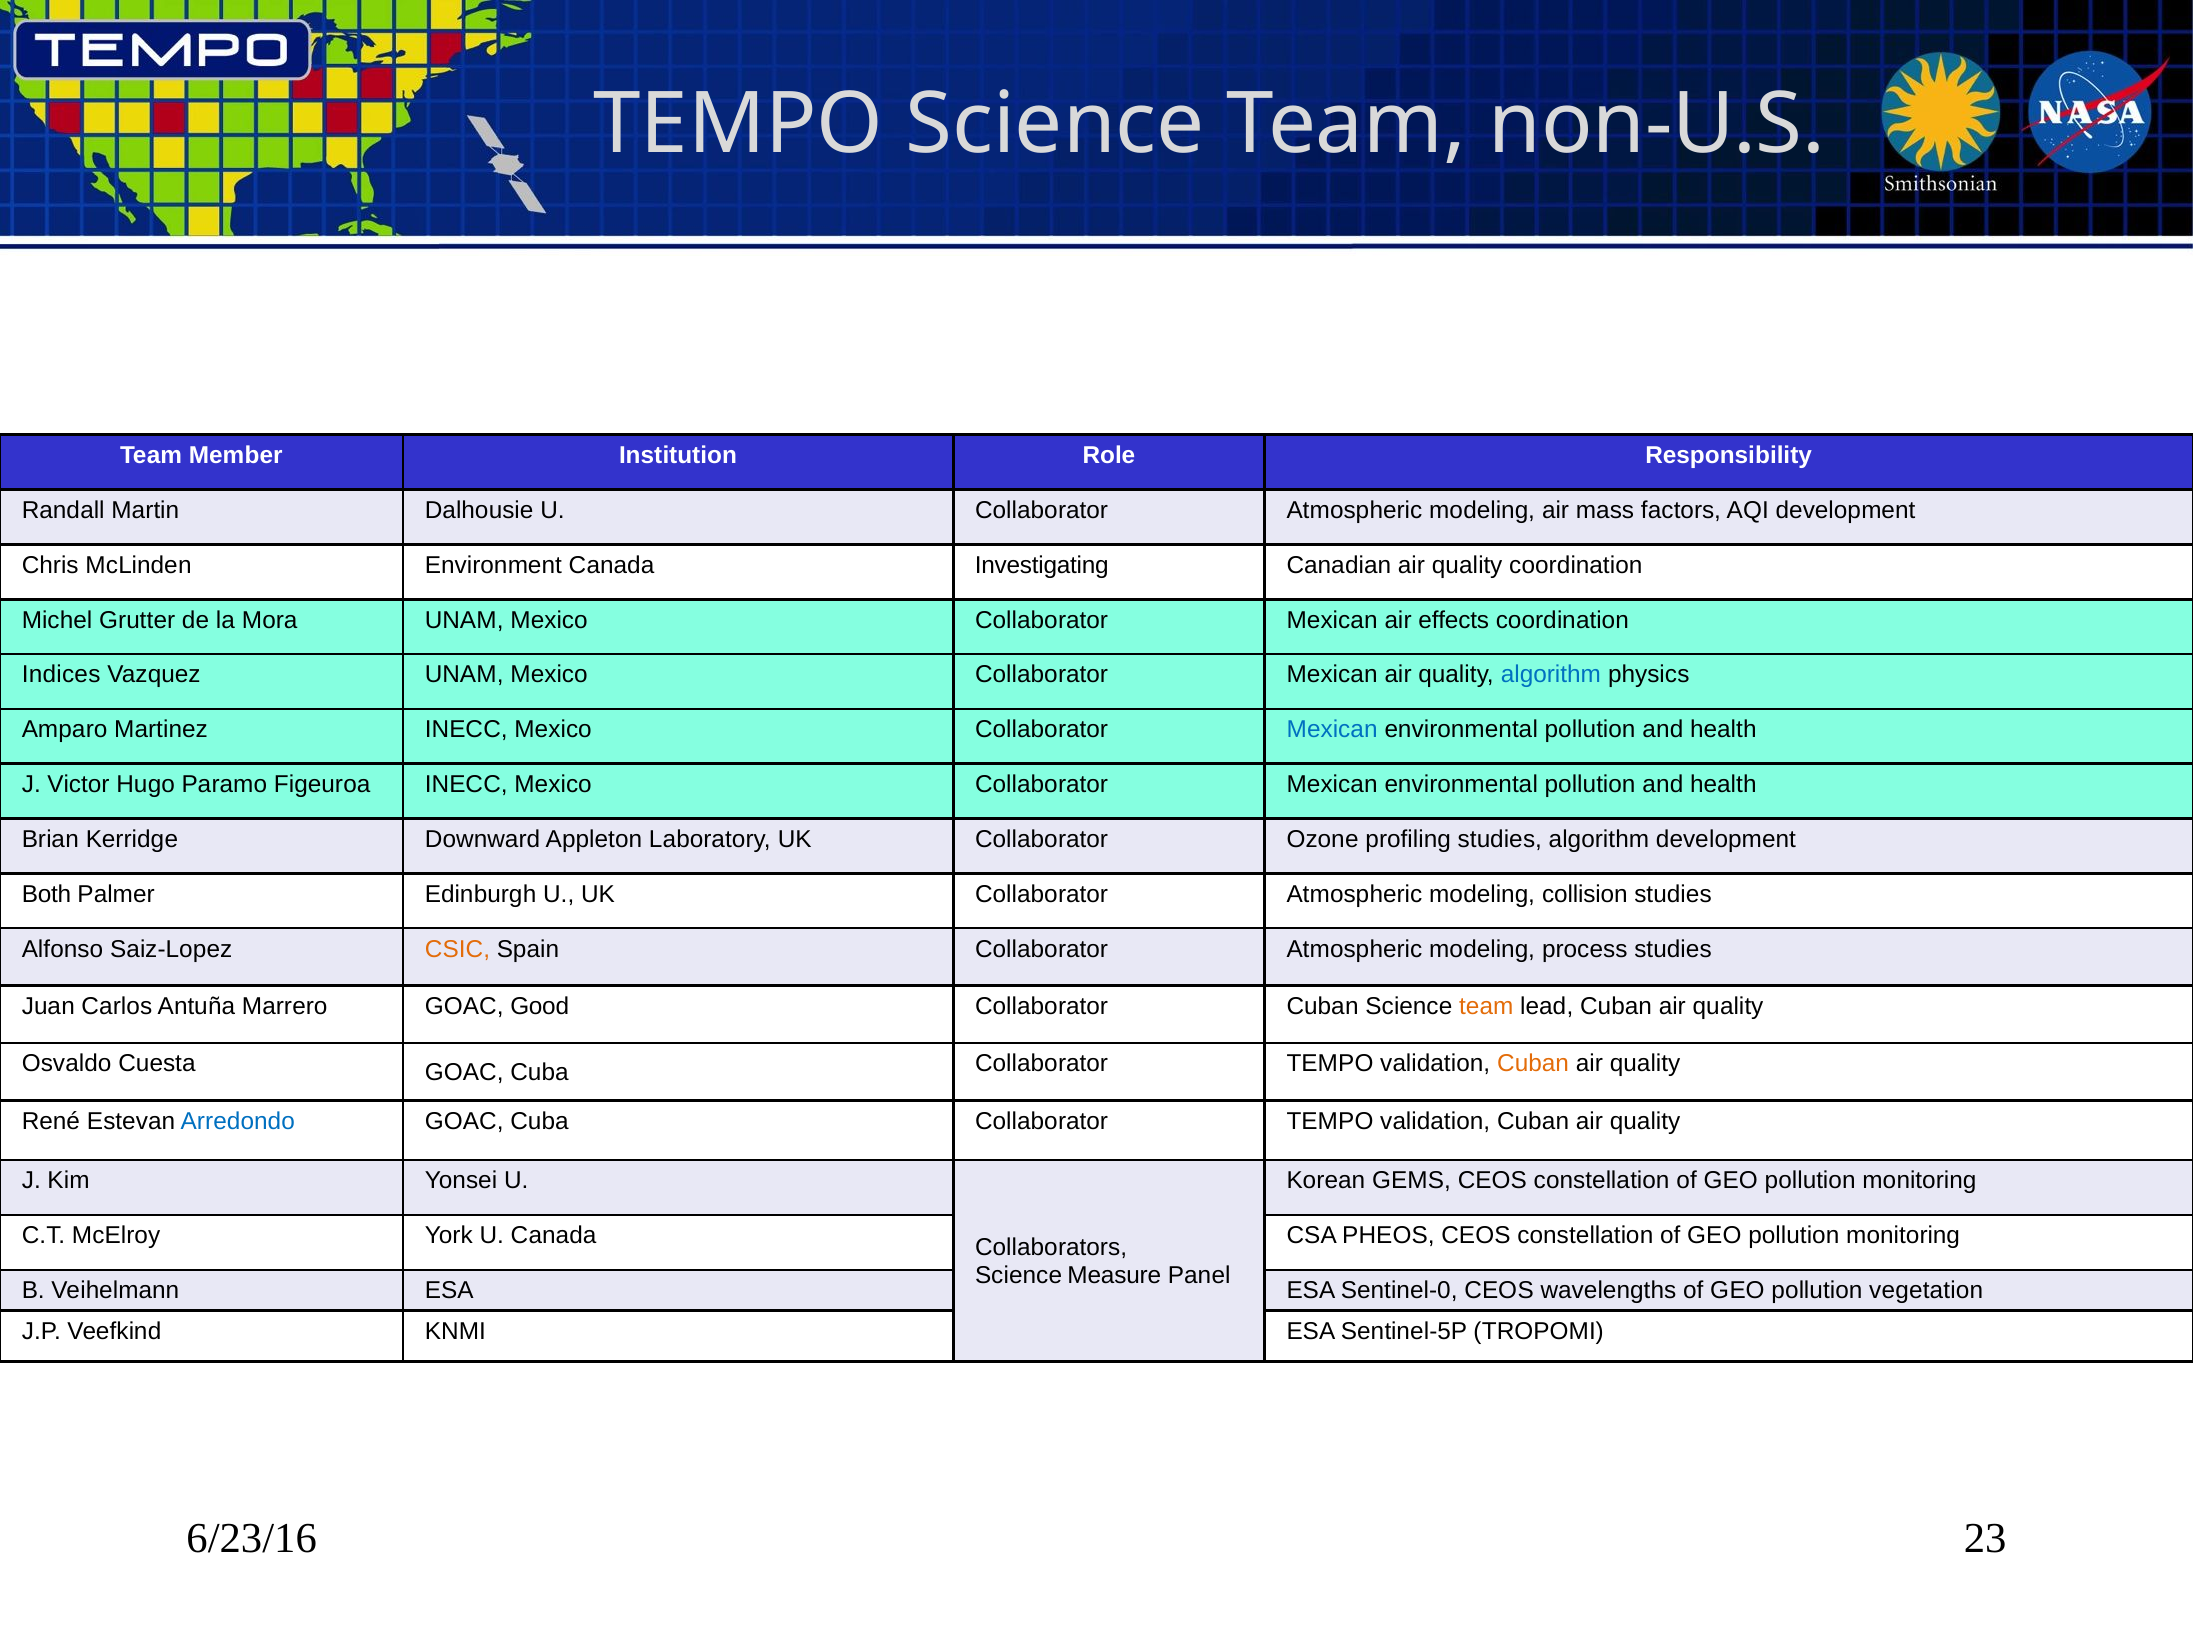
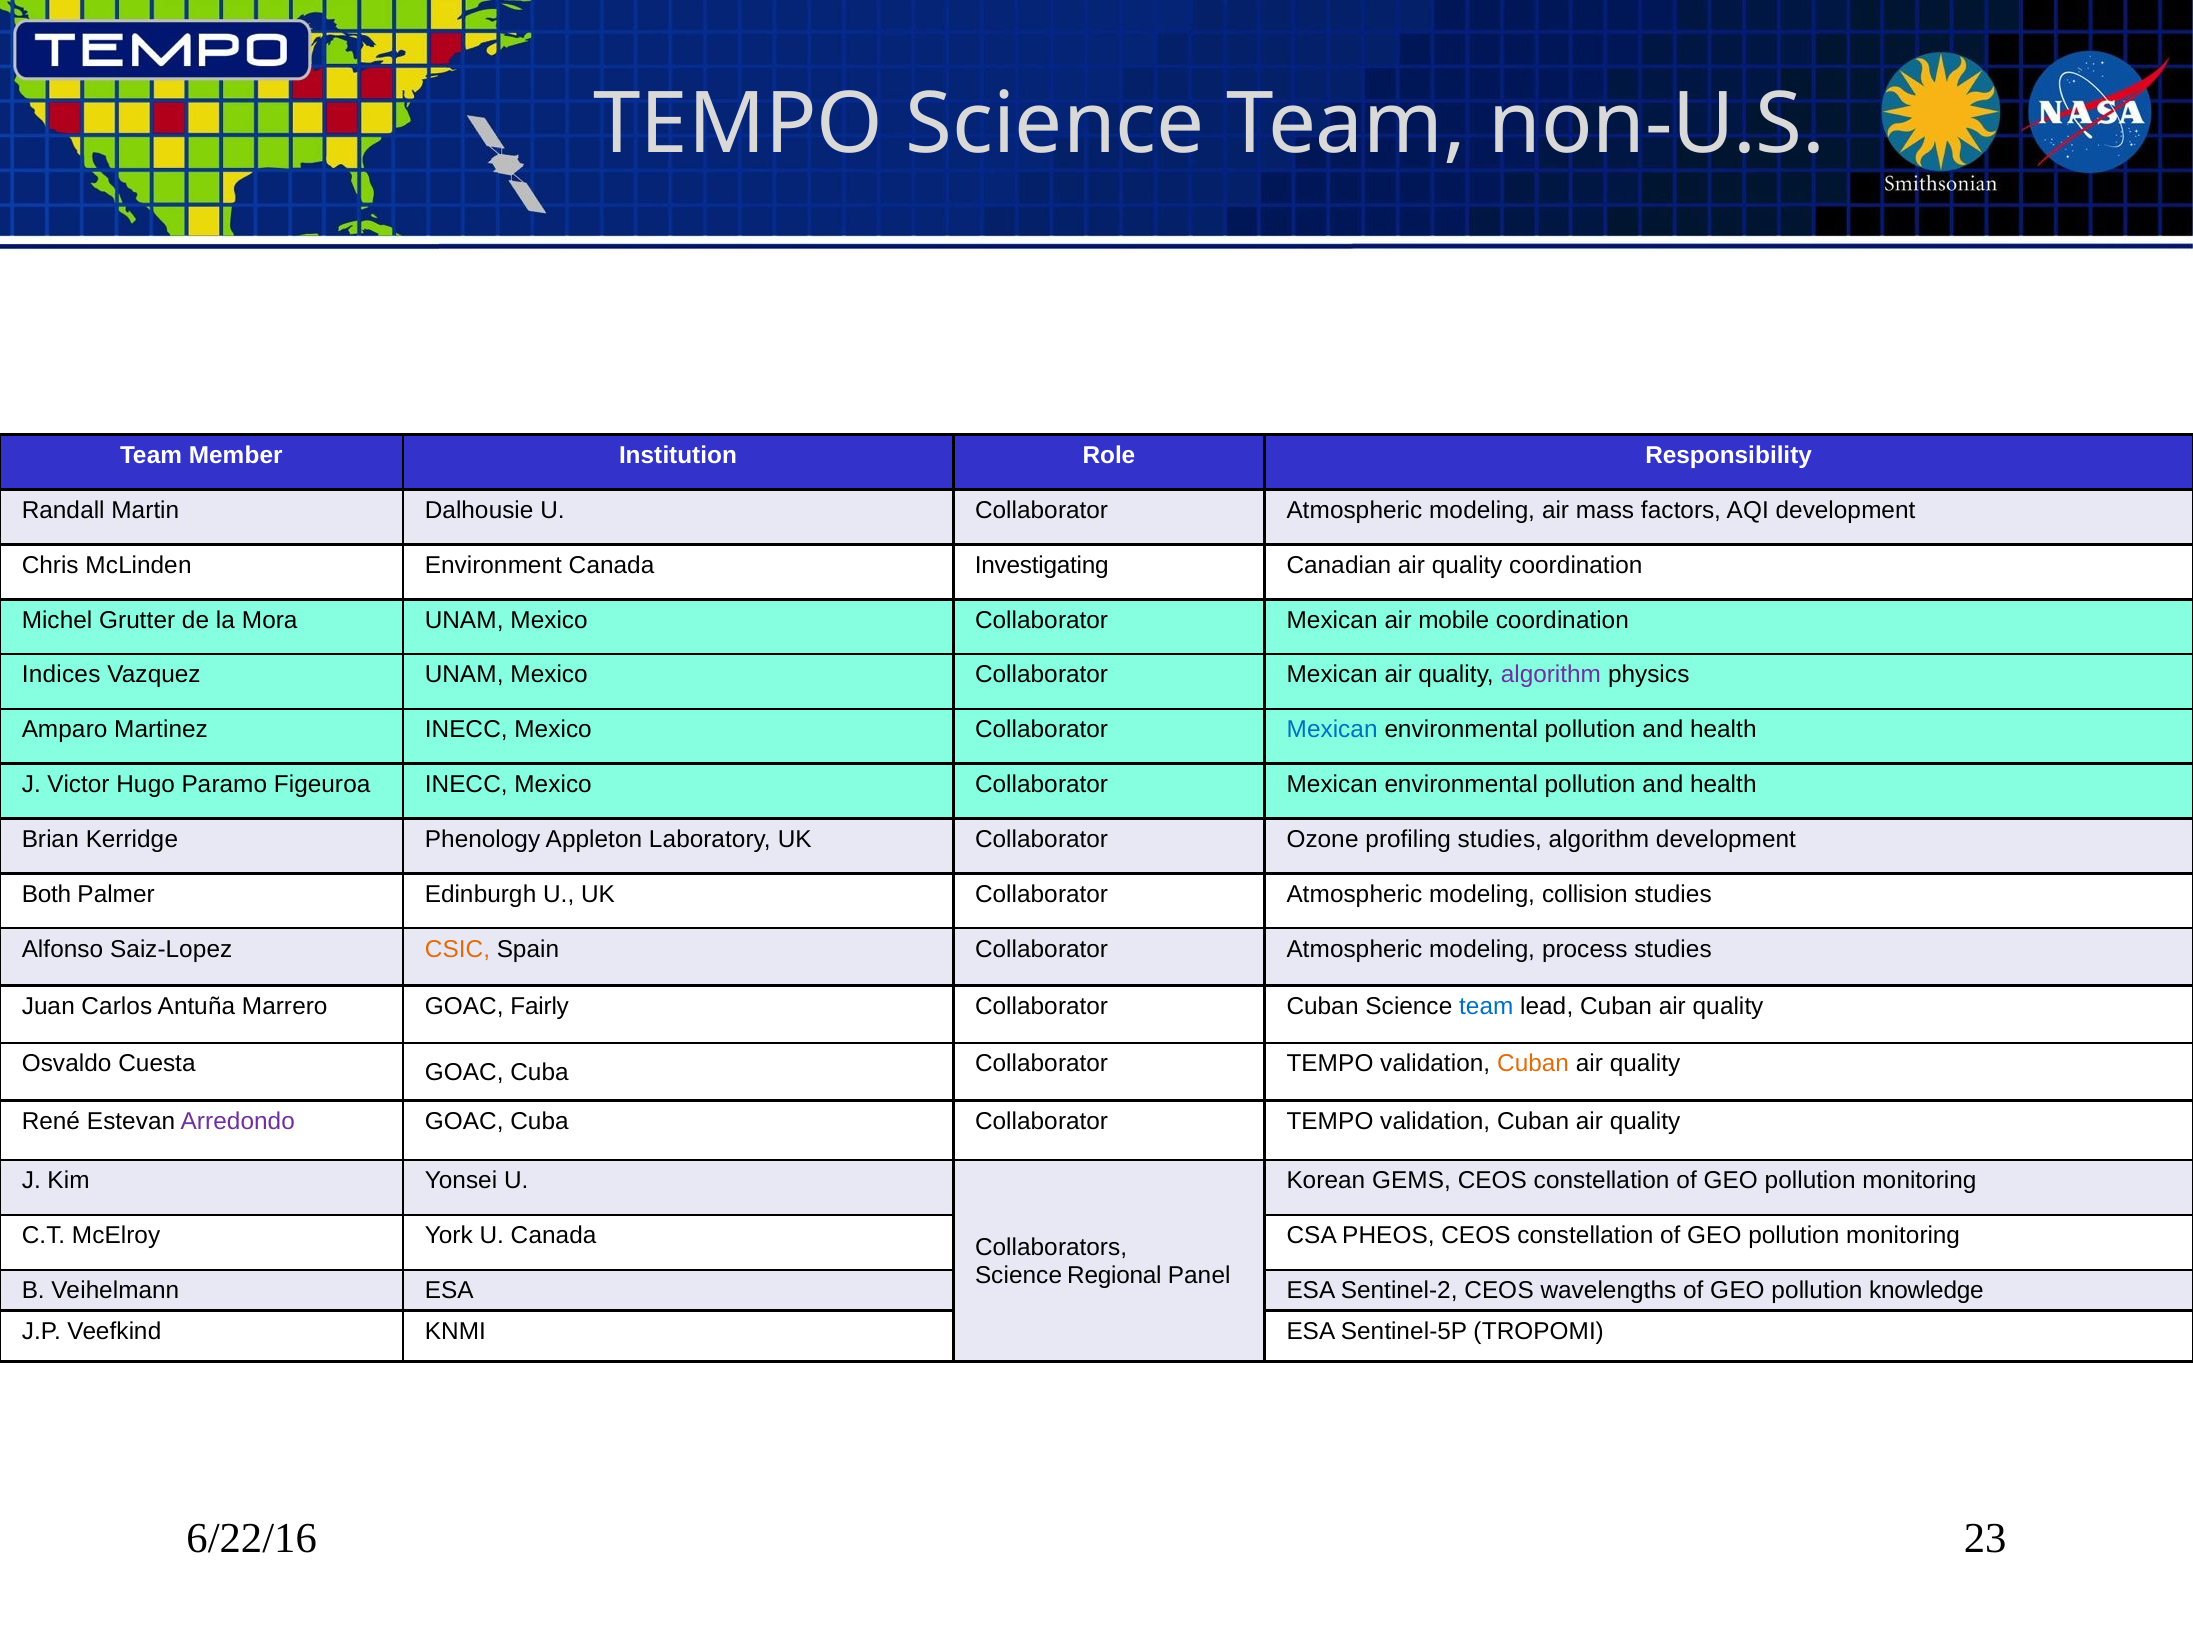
effects: effects -> mobile
algorithm at (1551, 675) colour: blue -> purple
Downward: Downward -> Phenology
Good: Good -> Fairly
team at (1486, 1006) colour: orange -> blue
Arredondo colour: blue -> purple
Measure: Measure -> Regional
Sentinel-0: Sentinel-0 -> Sentinel-2
vegetation: vegetation -> knowledge
6/23/16: 6/23/16 -> 6/22/16
